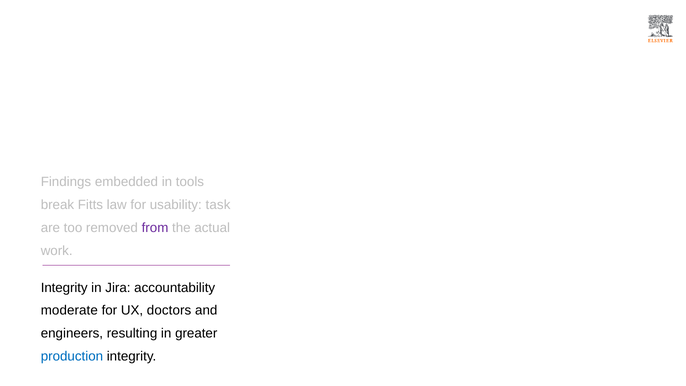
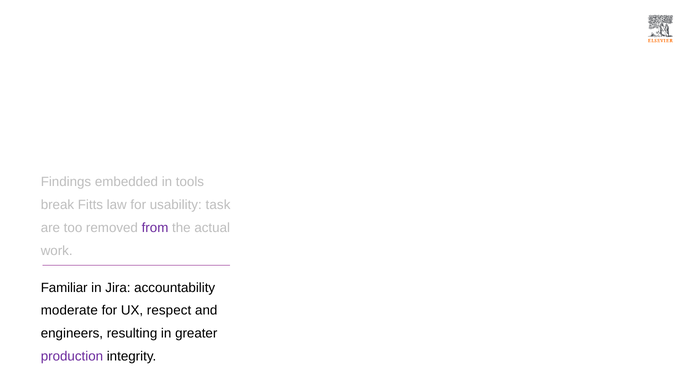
Integrity at (64, 288): Integrity -> Familiar
doctors: doctors -> respect
production colour: blue -> purple
